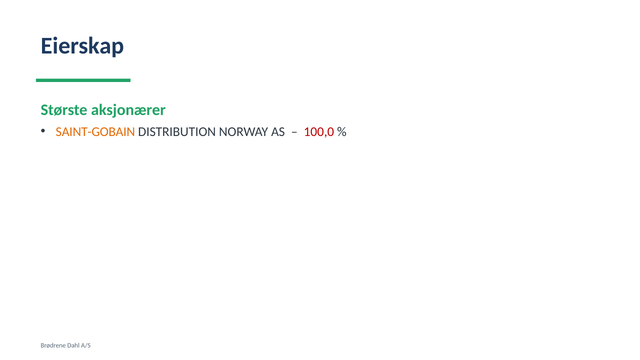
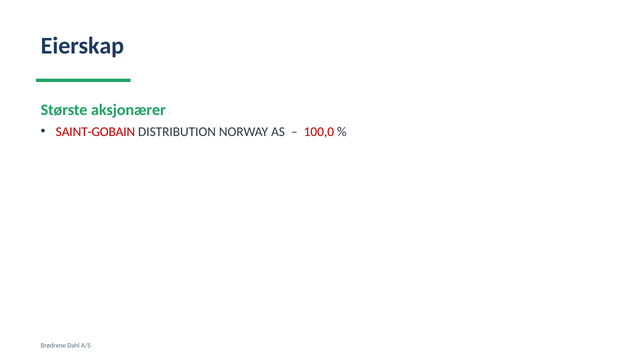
SAINT-GOBAIN colour: orange -> red
